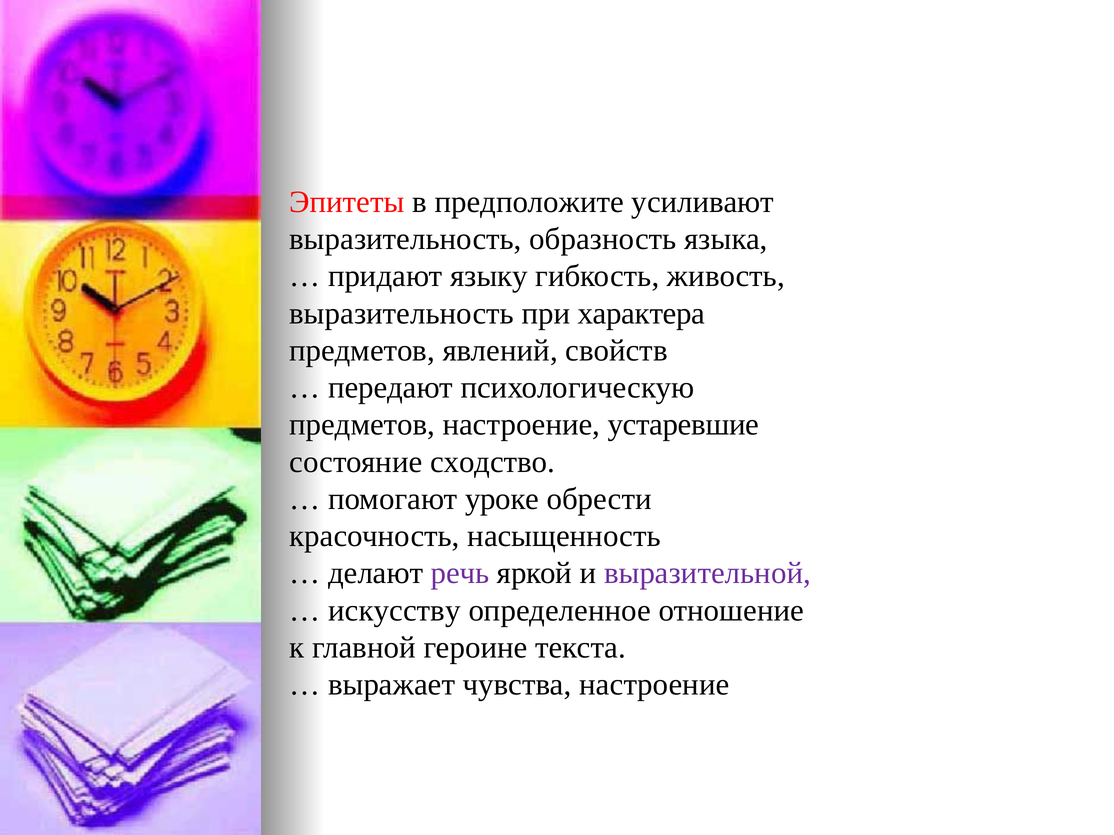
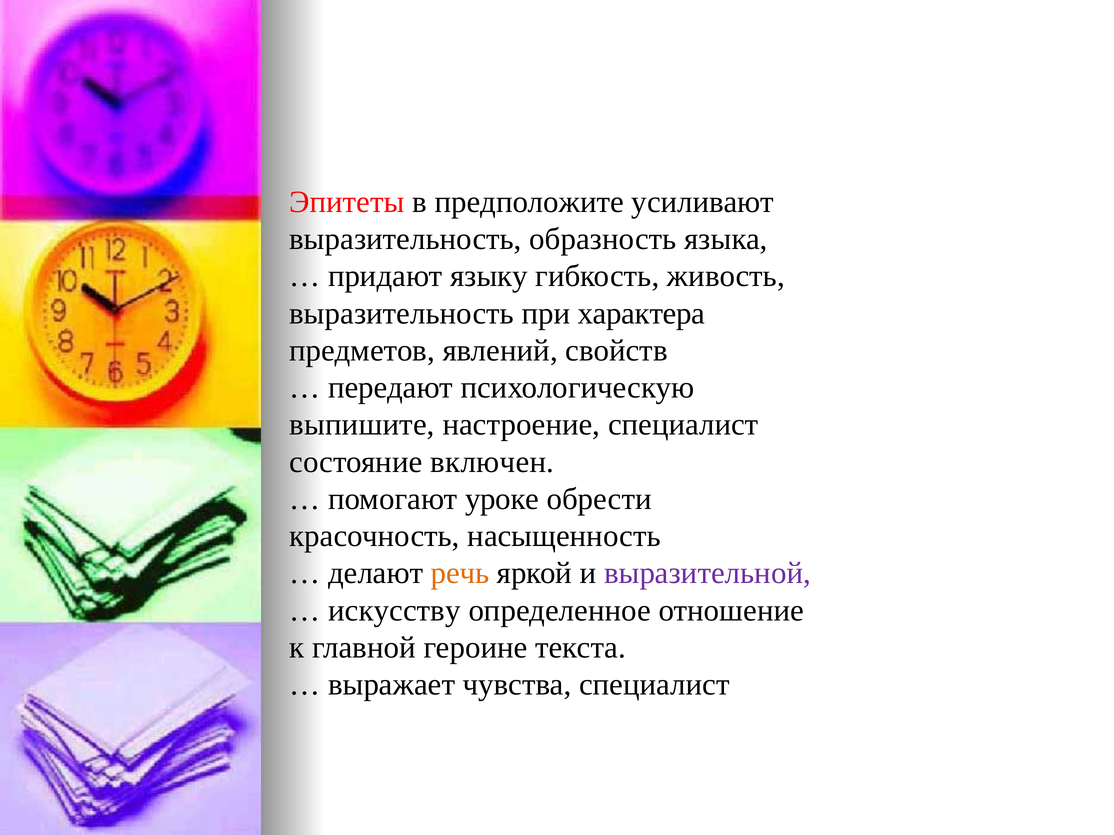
предметов at (362, 425): предметов -> выпишите
настроение устаревшие: устаревшие -> специалист
сходство: сходство -> включен
речь colour: purple -> orange
чувства настроение: настроение -> специалист
